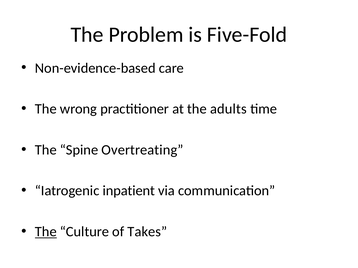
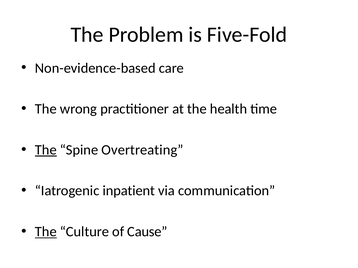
adults: adults -> health
The at (46, 150) underline: none -> present
Takes: Takes -> Cause
